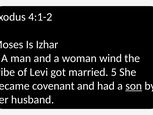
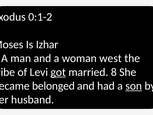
4:1-2: 4:1-2 -> 0:1-2
wind: wind -> west
got underline: none -> present
5: 5 -> 8
covenant: covenant -> belonged
